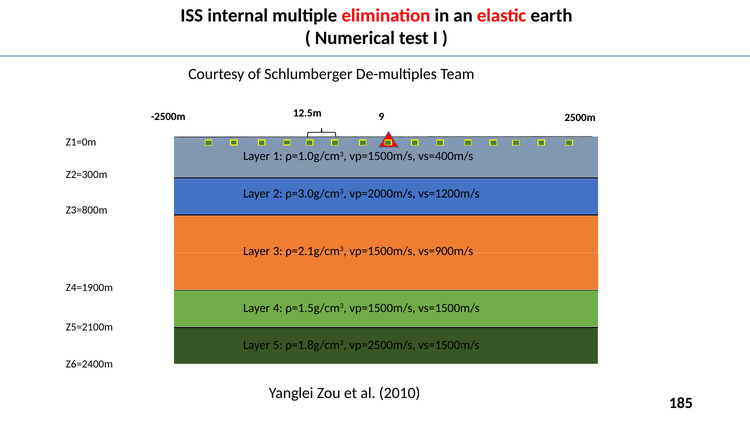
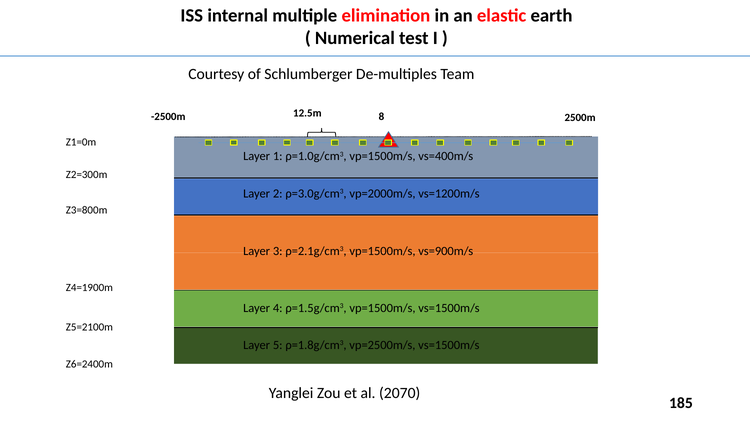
9: 9 -> 8
2010: 2010 -> 2070
